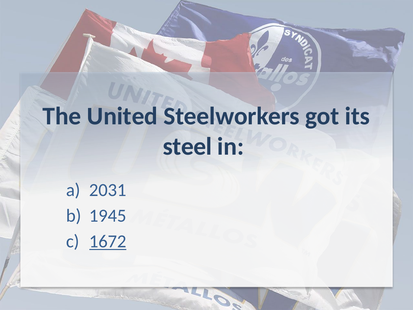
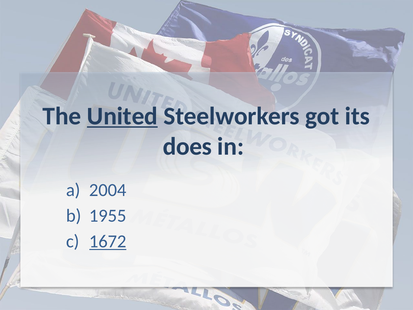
United underline: none -> present
steel: steel -> does
2031: 2031 -> 2004
1945: 1945 -> 1955
